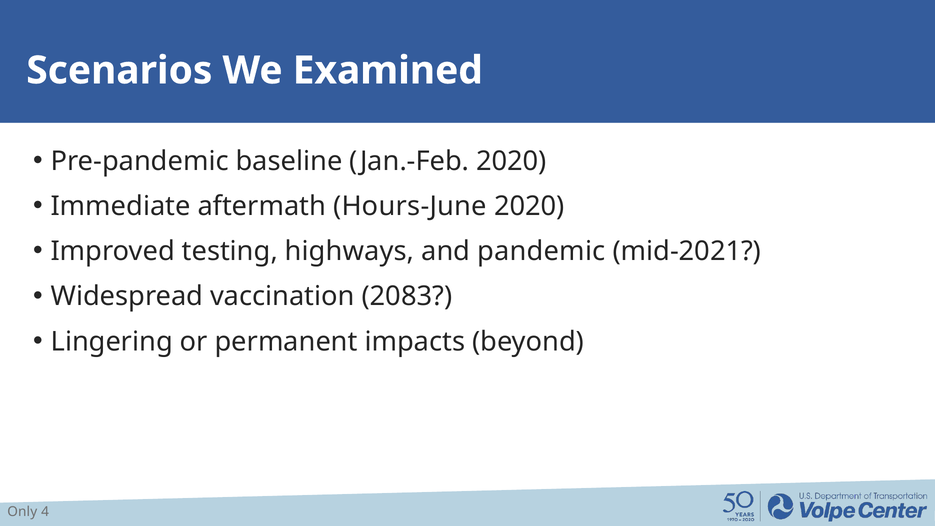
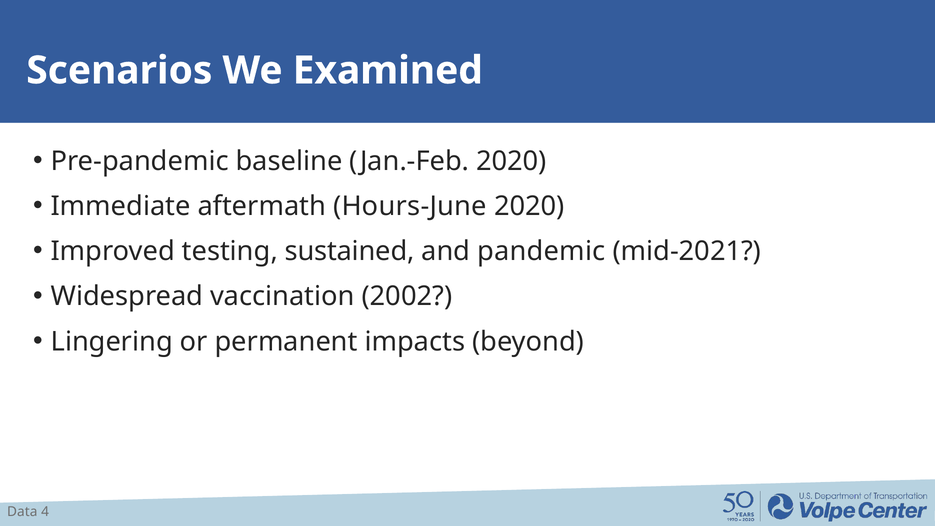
highways: highways -> sustained
2083: 2083 -> 2002
Only: Only -> Data
